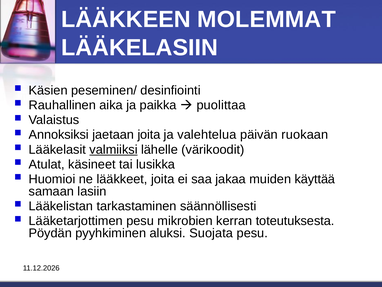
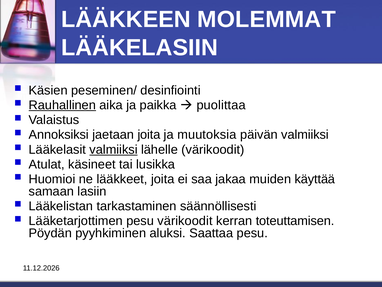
Rauhallinen underline: none -> present
valehtelua: valehtelua -> muutoksia
päivän ruokaan: ruokaan -> valmiiksi
pesu mikrobien: mikrobien -> värikoodit
toteutuksesta: toteutuksesta -> toteuttamisen
Suojata: Suojata -> Saattaa
